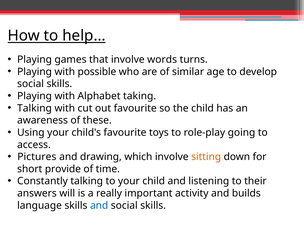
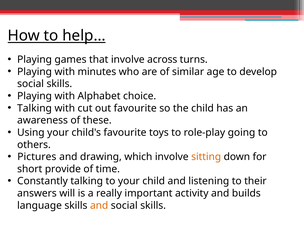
words: words -> across
possible: possible -> minutes
taking: taking -> choice
access: access -> others
and at (99, 205) colour: blue -> orange
